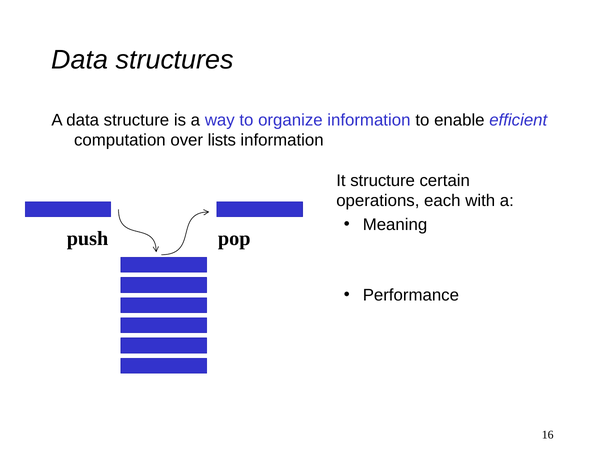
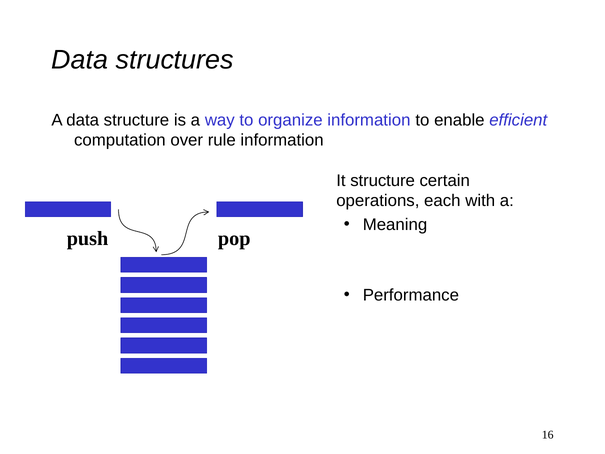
lists: lists -> rule
